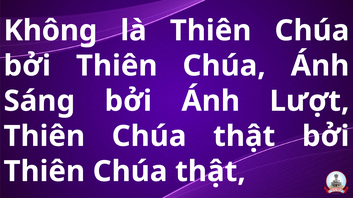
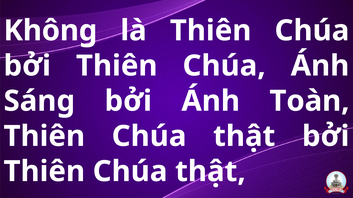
Lượt: Lượt -> Toàn
